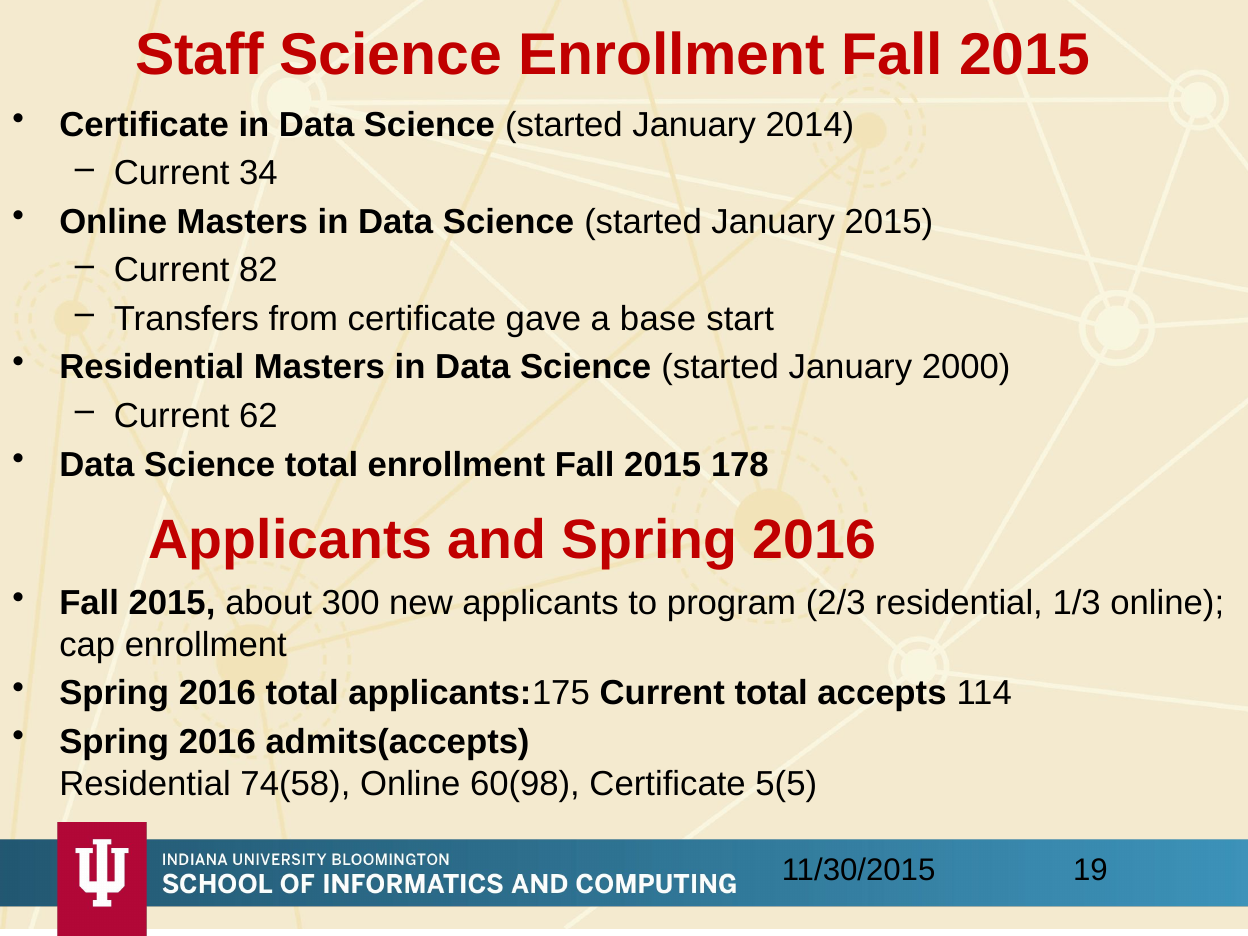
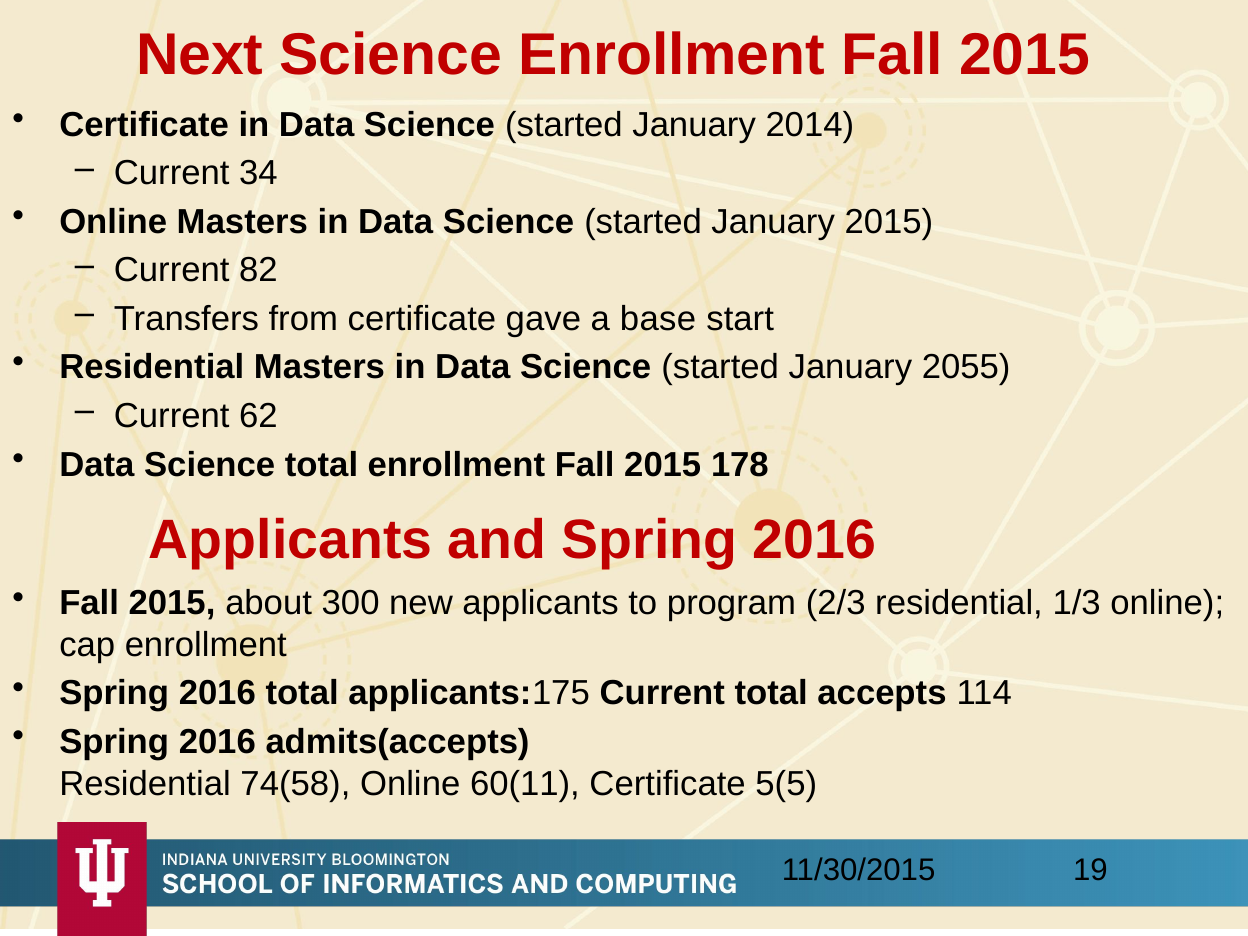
Staff: Staff -> Next
2000: 2000 -> 2055
60(98: 60(98 -> 60(11
